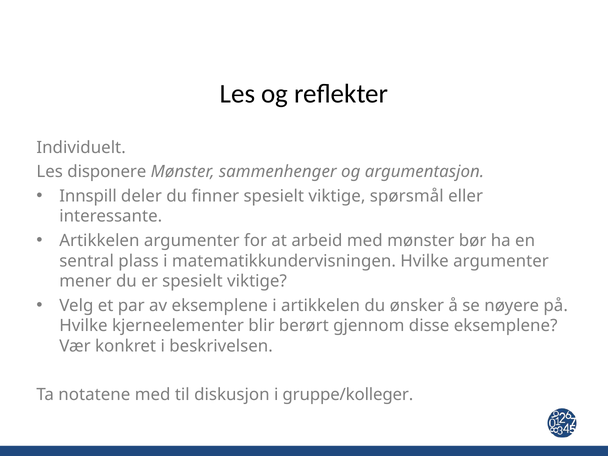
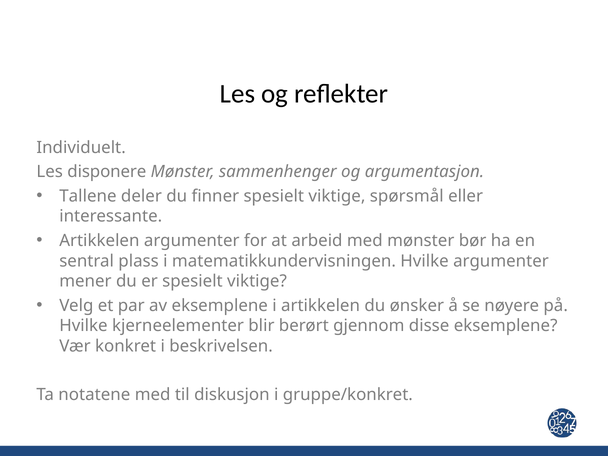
Innspill: Innspill -> Tallene
gruppe/kolleger: gruppe/kolleger -> gruppe/konkret
